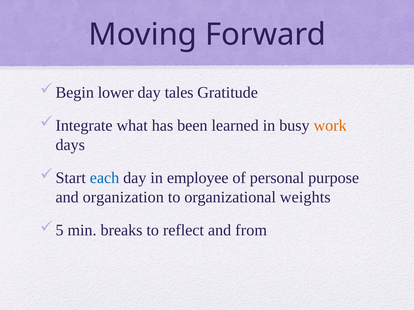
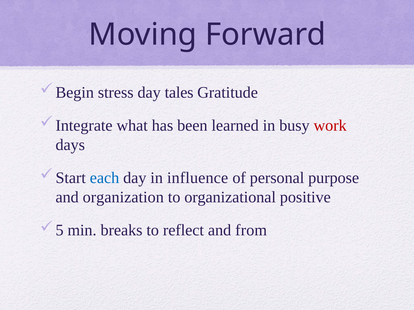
lower: lower -> stress
work colour: orange -> red
employee: employee -> influence
weights: weights -> positive
